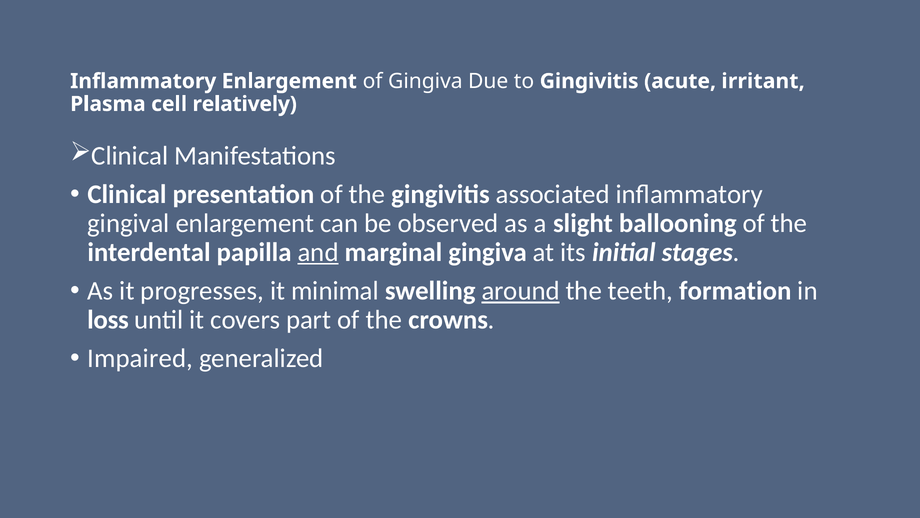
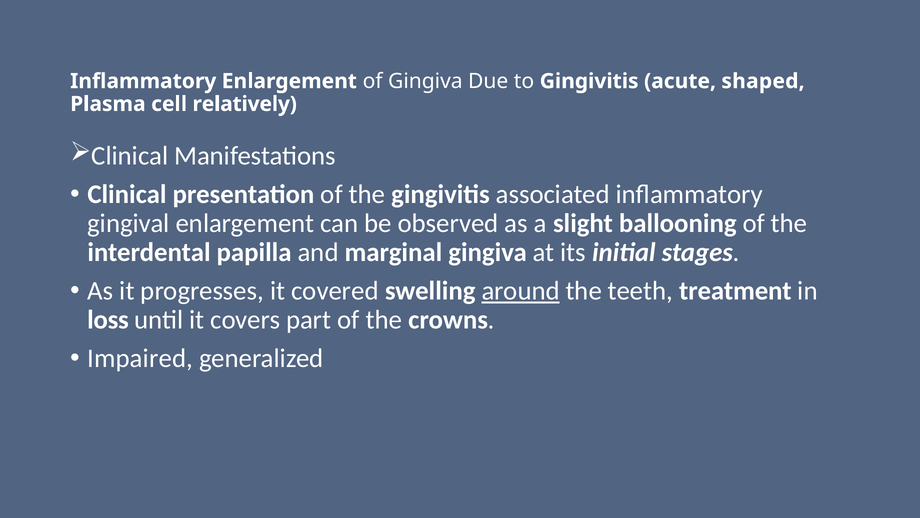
irritant: irritant -> shaped
and underline: present -> none
minimal: minimal -> covered
formation: formation -> treatment
